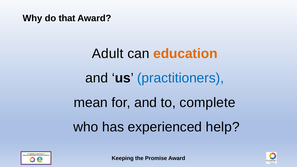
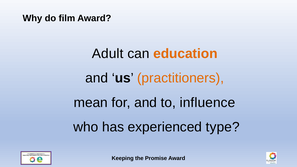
that: that -> film
practitioners colour: blue -> orange
complete: complete -> influence
help: help -> type
